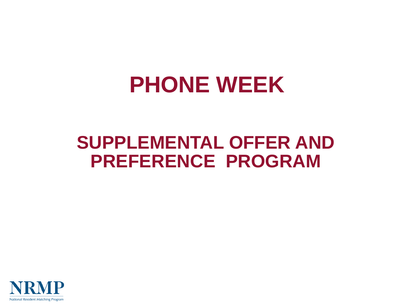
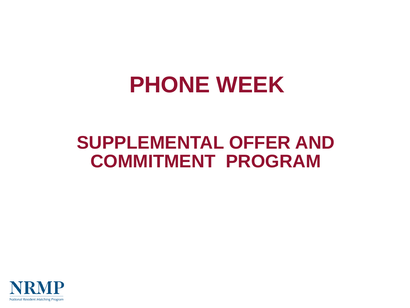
PREFERENCE: PREFERENCE -> COMMITMENT
